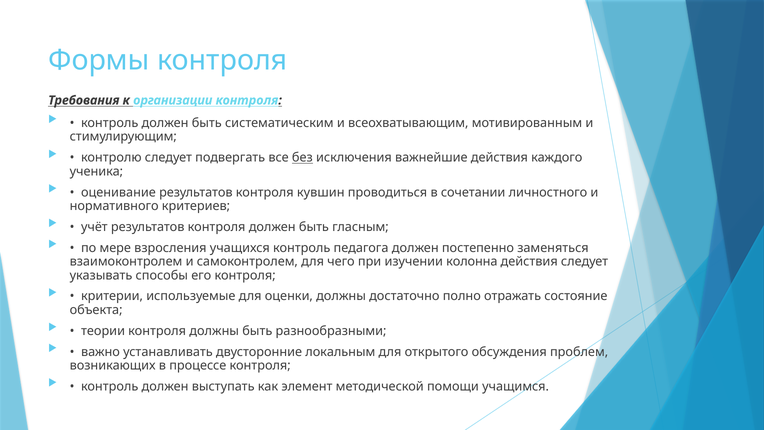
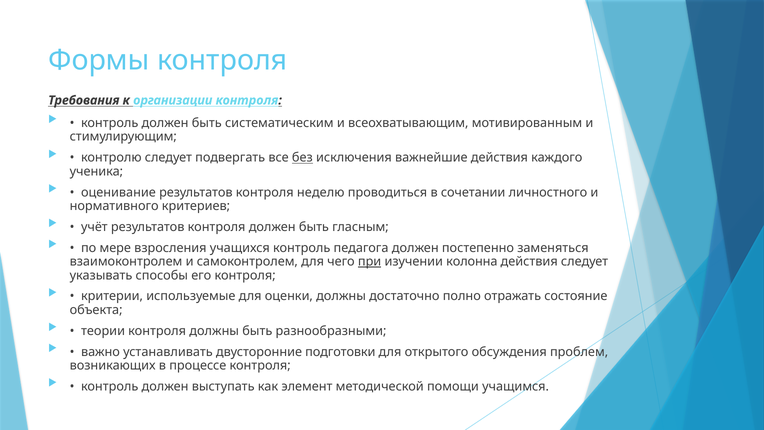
кувшин: кувшин -> неделю
при underline: none -> present
локальным: локальным -> подготовки
